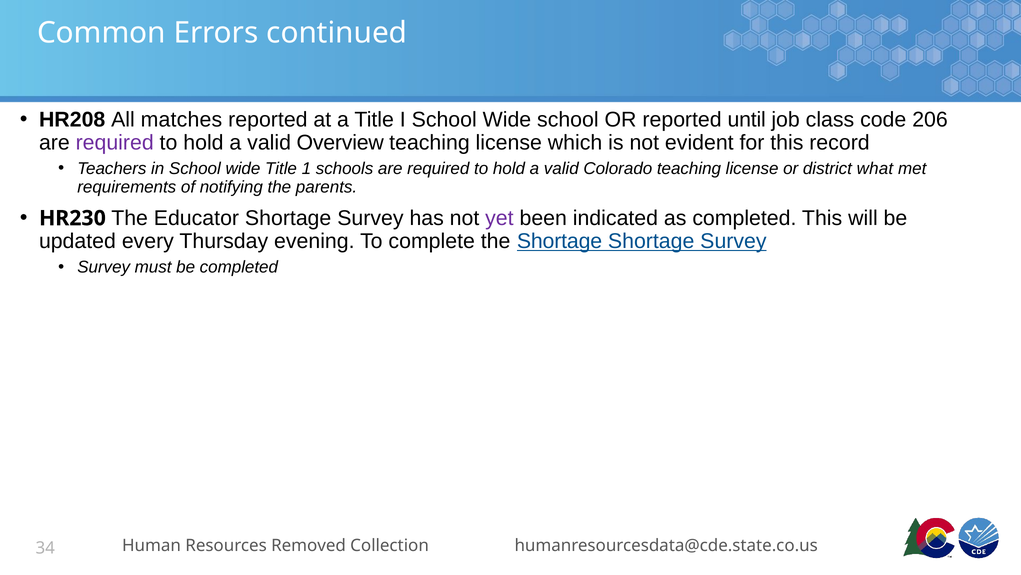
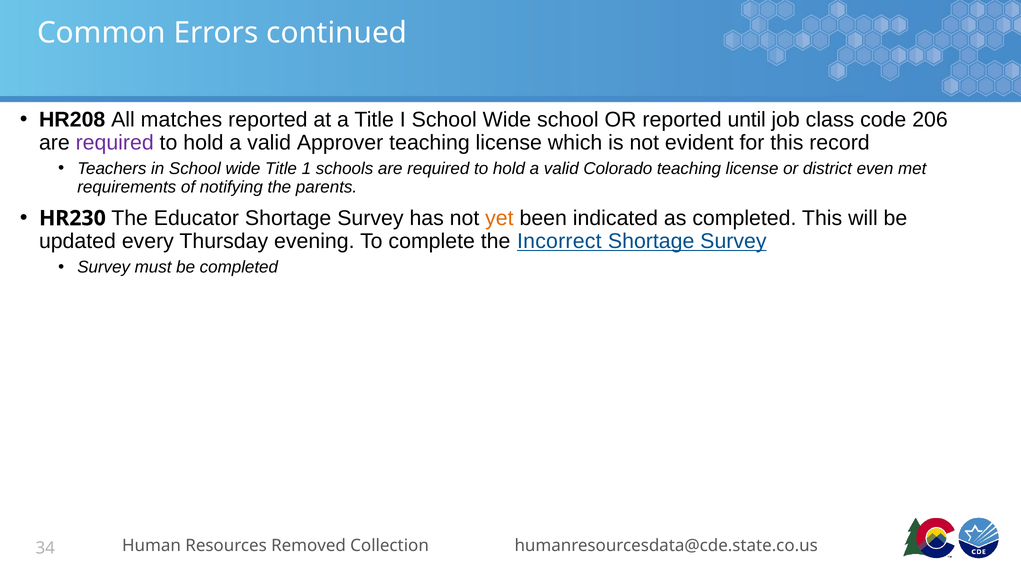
Overview: Overview -> Approver
what: what -> even
yet colour: purple -> orange
the Shortage: Shortage -> Incorrect
